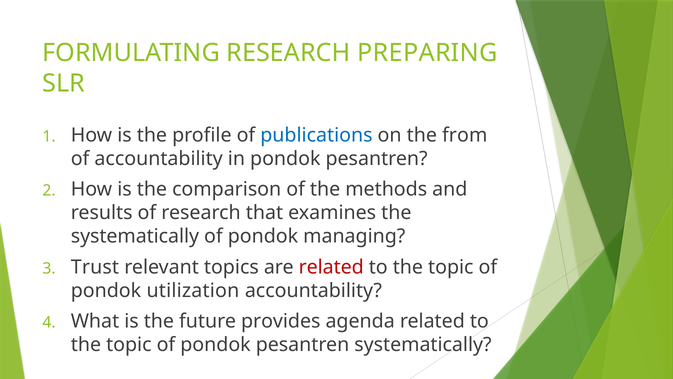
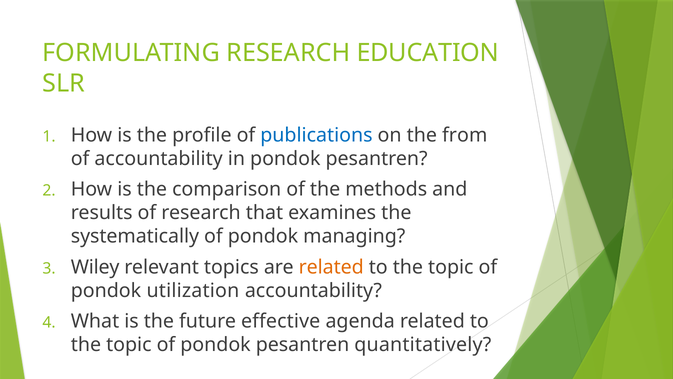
PREPARING: PREPARING -> EDUCATION
Trust: Trust -> Wiley
related at (331, 267) colour: red -> orange
provides: provides -> effective
pesantren systematically: systematically -> quantitatively
